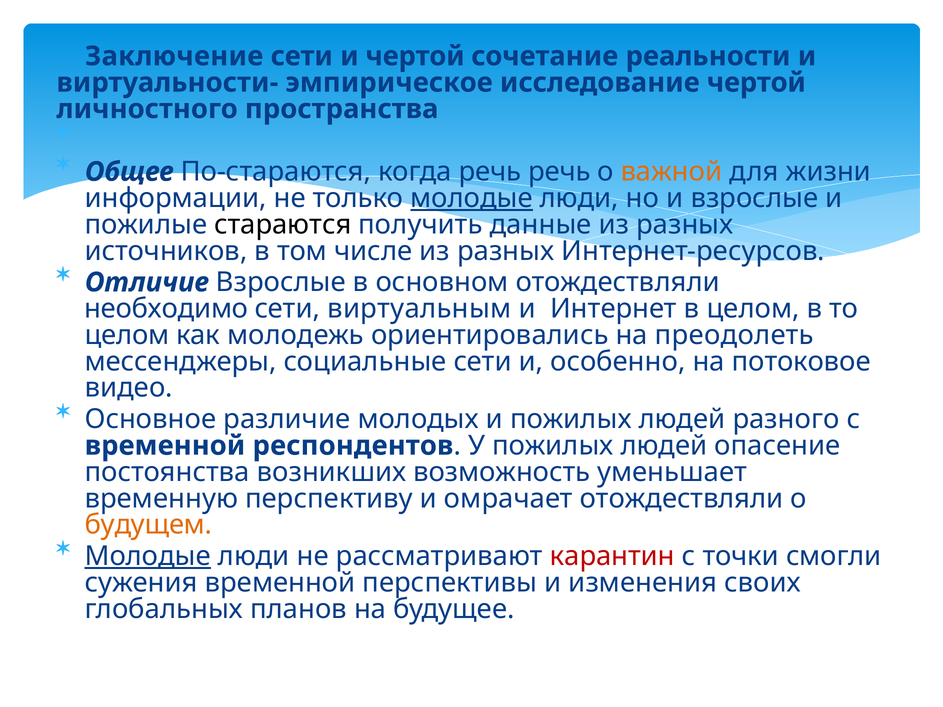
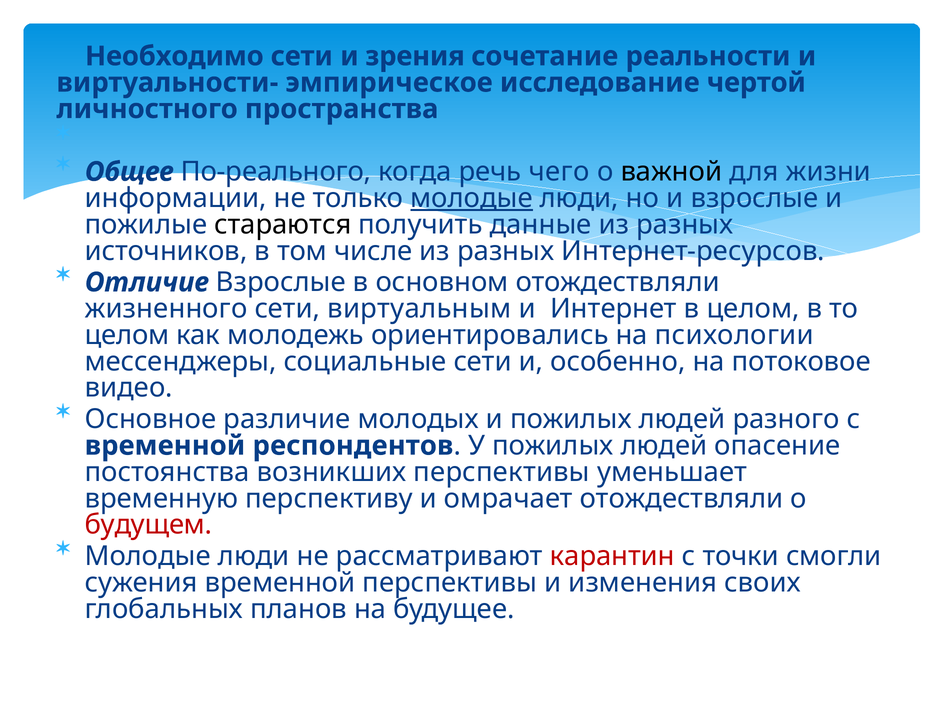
Заключение: Заключение -> Необходимо
и чертой: чертой -> зрения
По-стараются: По-стараются -> По-реального
речь речь: речь -> чего
важной colour: orange -> black
необходимо: необходимо -> жизненного
преодолеть: преодолеть -> психологии
возникших возможность: возможность -> перспективы
будущем colour: orange -> red
Молодые at (148, 556) underline: present -> none
